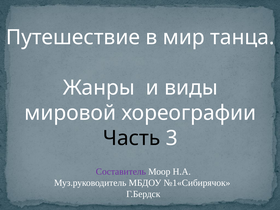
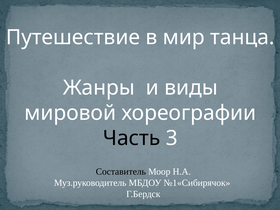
Составитель colour: purple -> black
